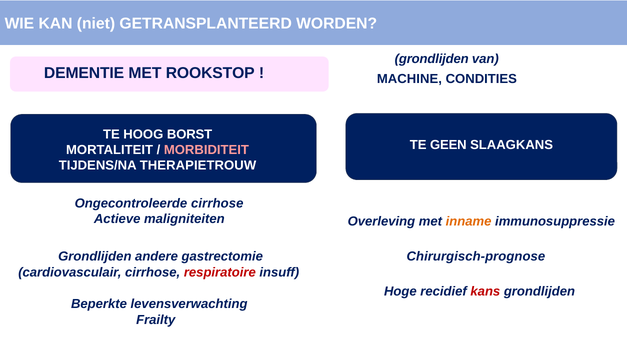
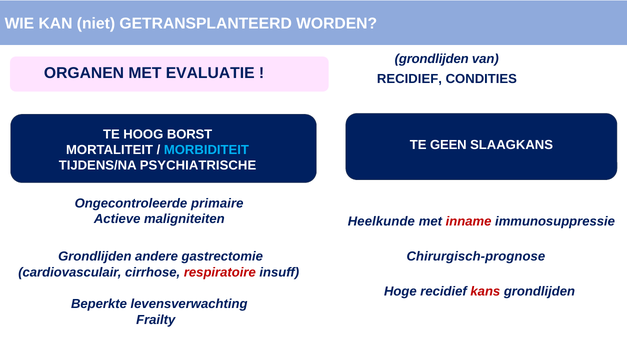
DEMENTIE: DEMENTIE -> ORGANEN
ROOKSTOP: ROOKSTOP -> EVALUATIE
MACHINE at (409, 79): MACHINE -> RECIDIEF
MORBIDITEIT colour: pink -> light blue
THERAPIETROUW: THERAPIETROUW -> PSYCHIATRISCHE
Ongecontroleerde cirrhose: cirrhose -> primaire
Overleving: Overleving -> Heelkunde
inname colour: orange -> red
